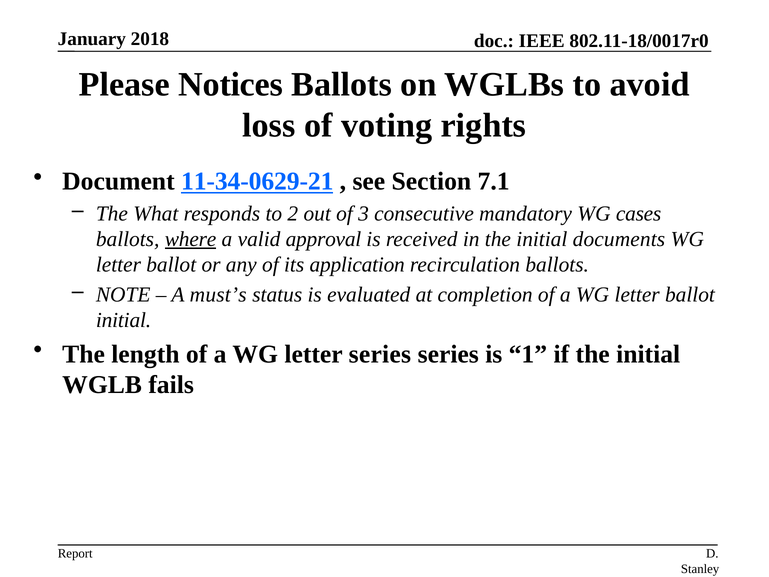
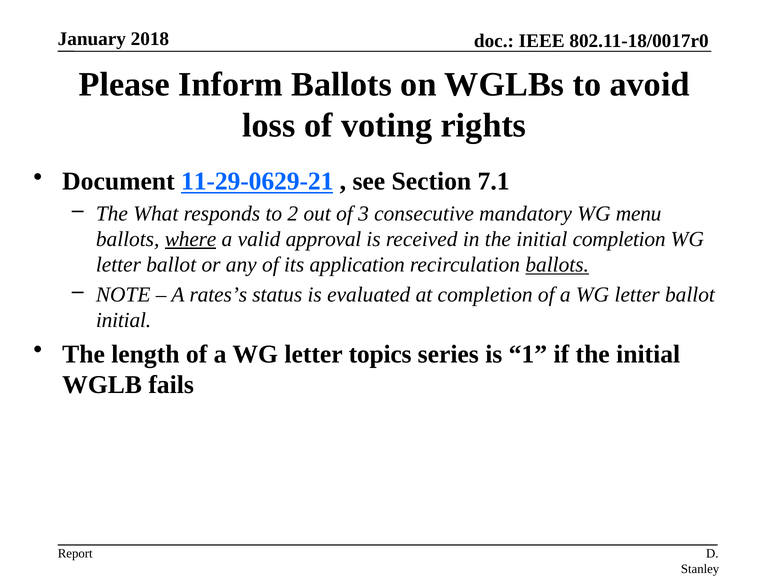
Notices: Notices -> Inform
11-34-0629-21: 11-34-0629-21 -> 11-29-0629-21
cases: cases -> menu
initial documents: documents -> completion
ballots at (557, 265) underline: none -> present
must’s: must’s -> rates’s
letter series: series -> topics
